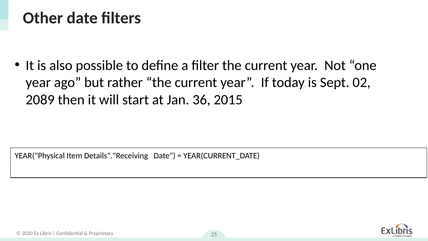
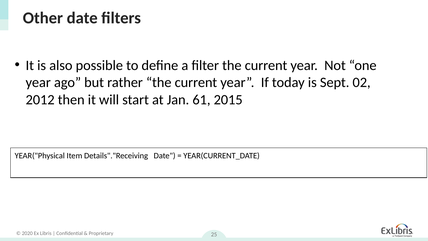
2089: 2089 -> 2012
36: 36 -> 61
